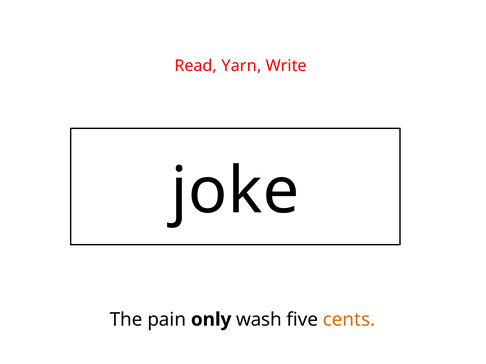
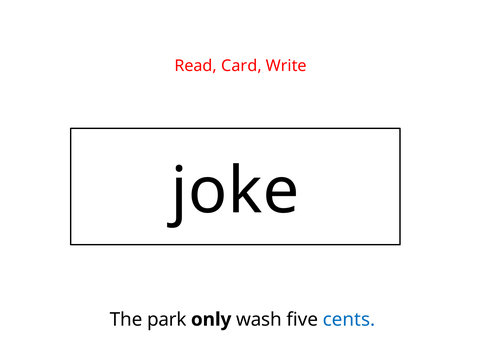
Yarn: Yarn -> Card
pain: pain -> park
cents colour: orange -> blue
